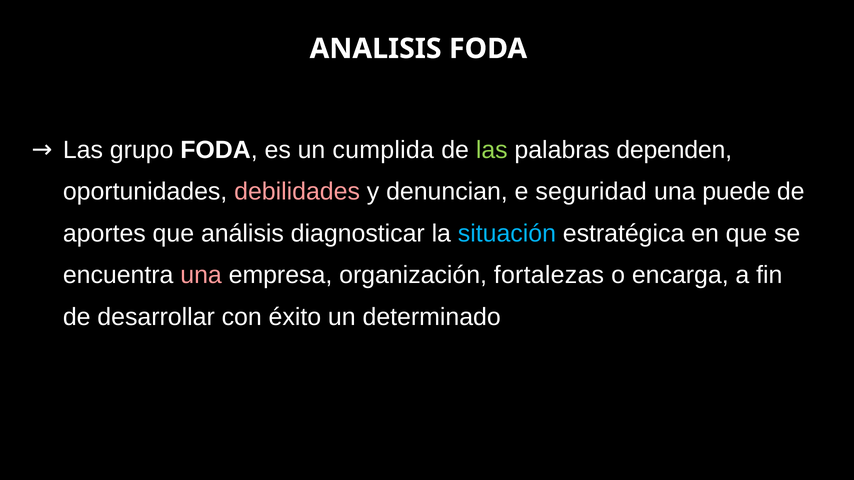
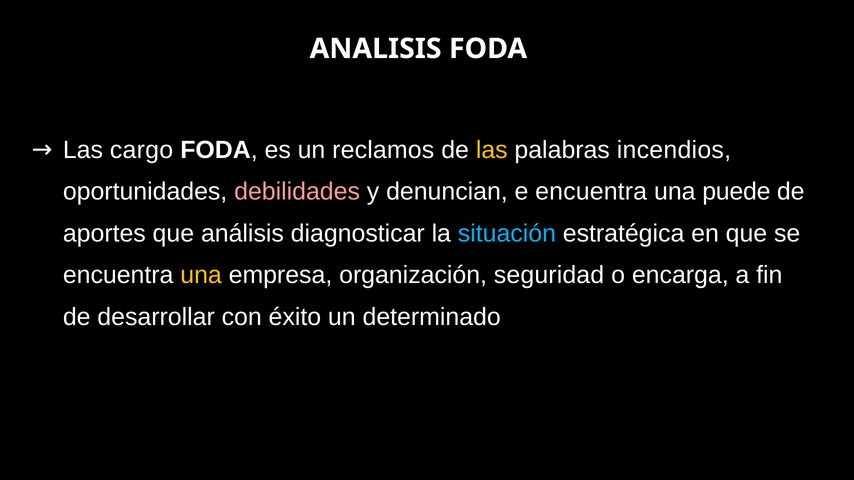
grupo: grupo -> cargo
cumplida: cumplida -> reclamos
las at (492, 150) colour: light green -> yellow
dependen: dependen -> incendios
e seguridad: seguridad -> encuentra
una at (201, 275) colour: pink -> yellow
fortalezas: fortalezas -> seguridad
